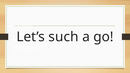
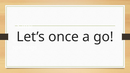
such: such -> once
